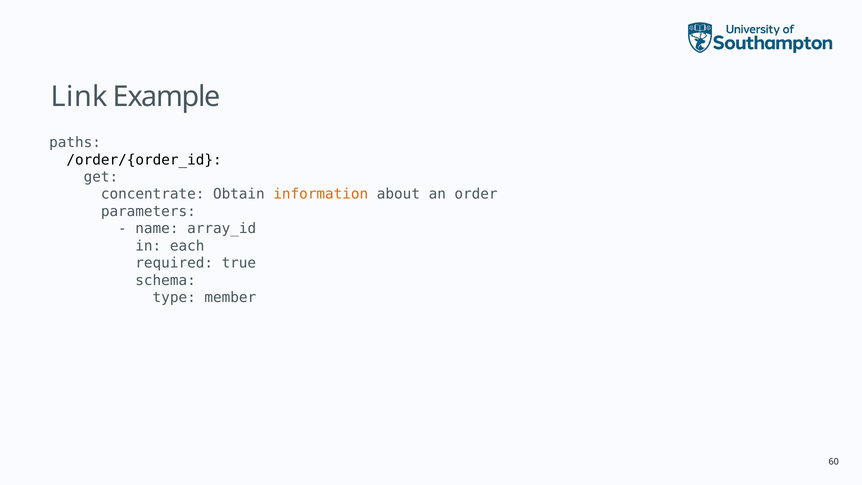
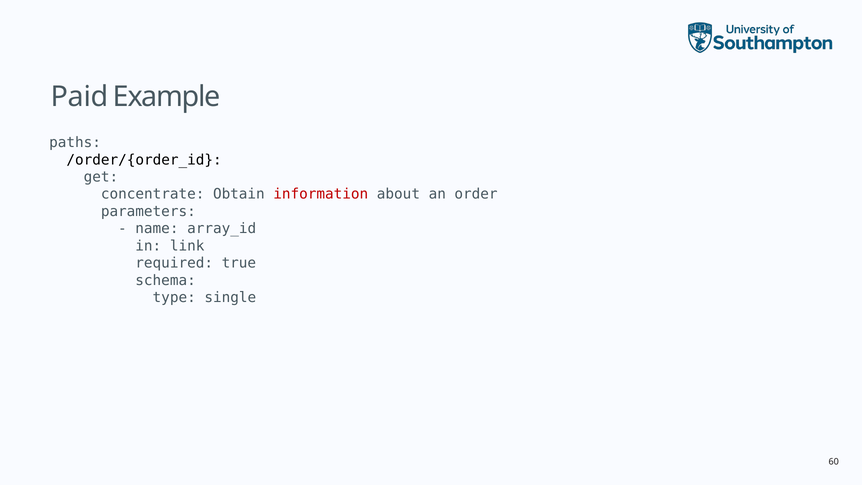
Link: Link -> Paid
information colour: orange -> red
each: each -> link
member: member -> single
